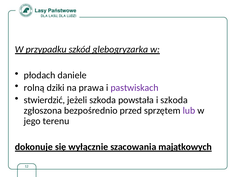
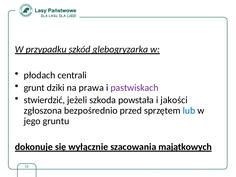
daniele: daniele -> centrali
rolną: rolną -> grunt
i szkoda: szkoda -> jakości
lub colour: purple -> blue
terenu: terenu -> gruntu
